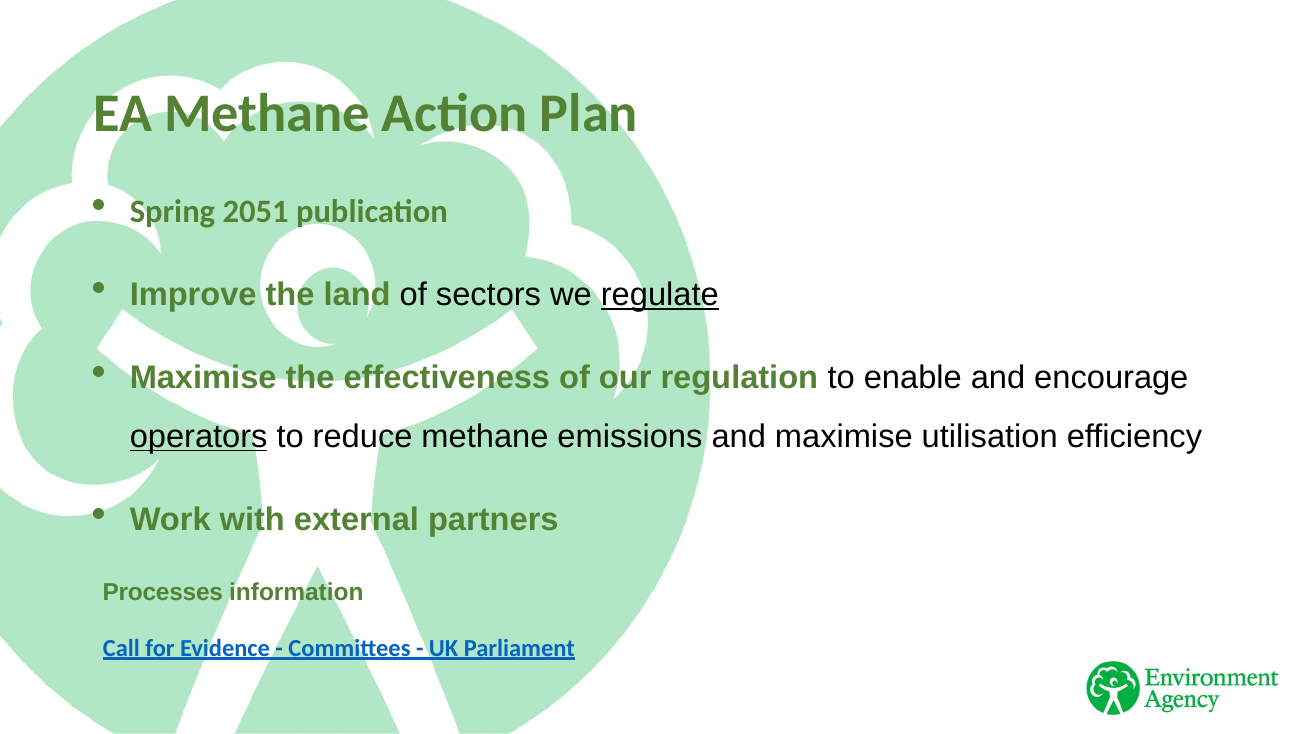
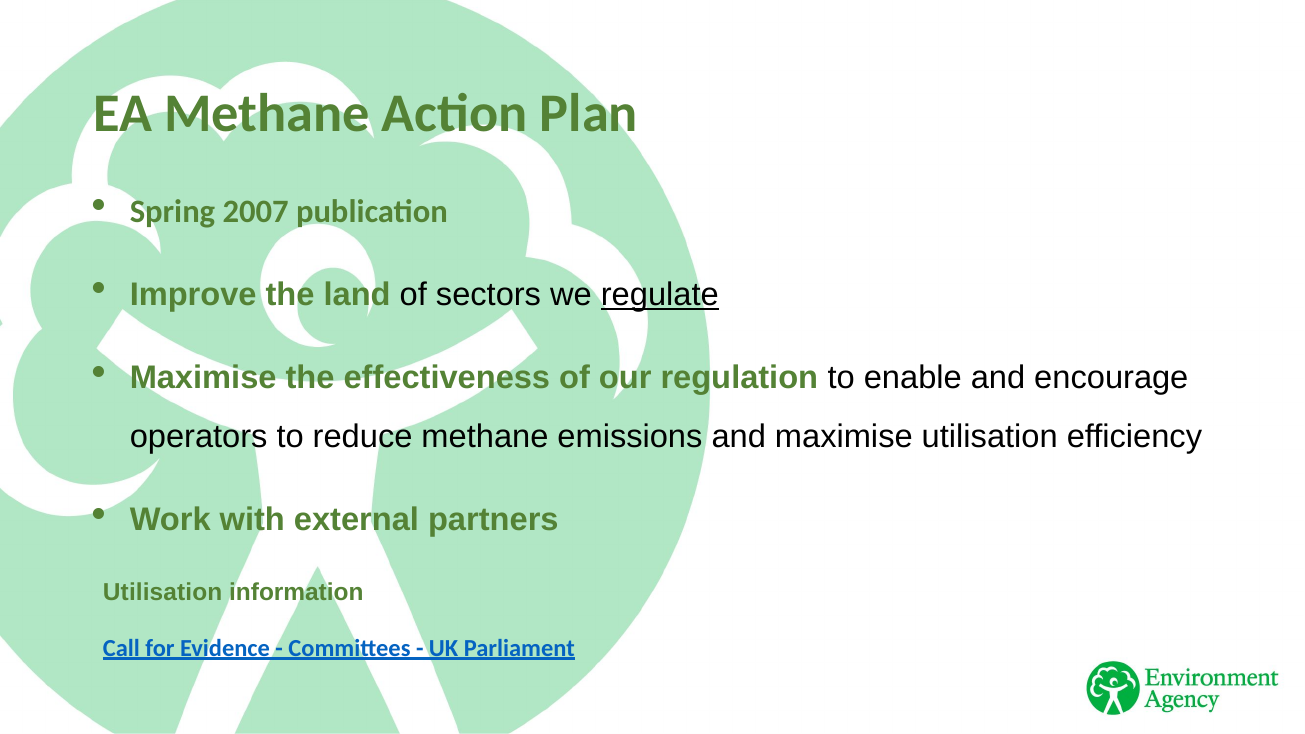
2051: 2051 -> 2007
operators underline: present -> none
Processes at (163, 592): Processes -> Utilisation
